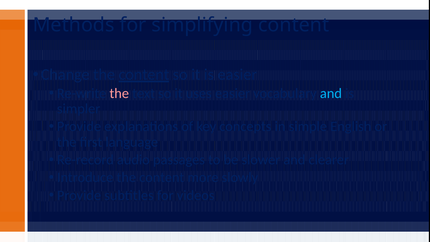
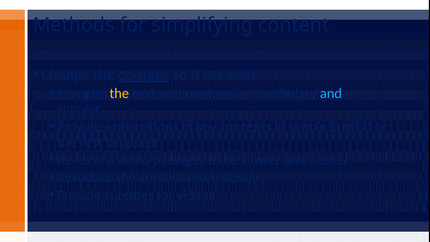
the at (119, 93) colour: pink -> yellow
